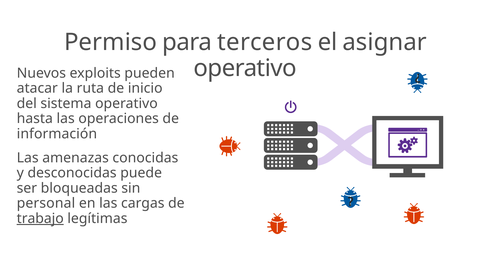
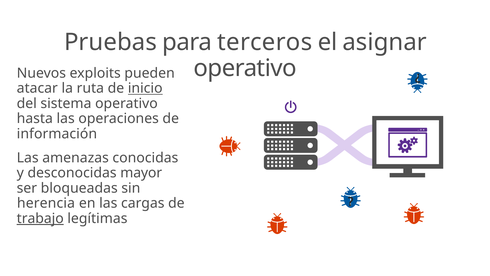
Permiso: Permiso -> Pruebas
inicio underline: none -> present
puede: puede -> mayor
personal: personal -> herencia
